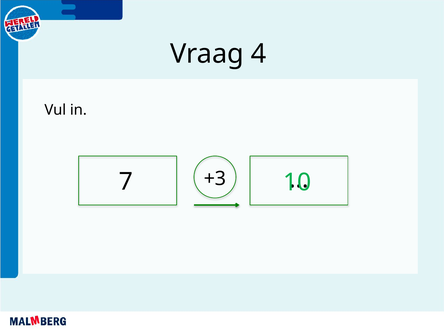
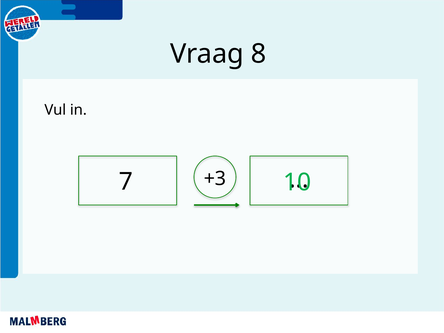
4: 4 -> 8
